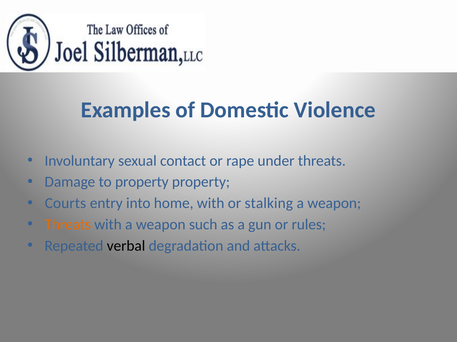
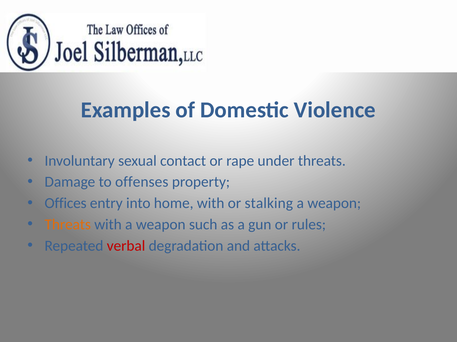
to property: property -> offenses
Courts: Courts -> Offices
verbal colour: black -> red
